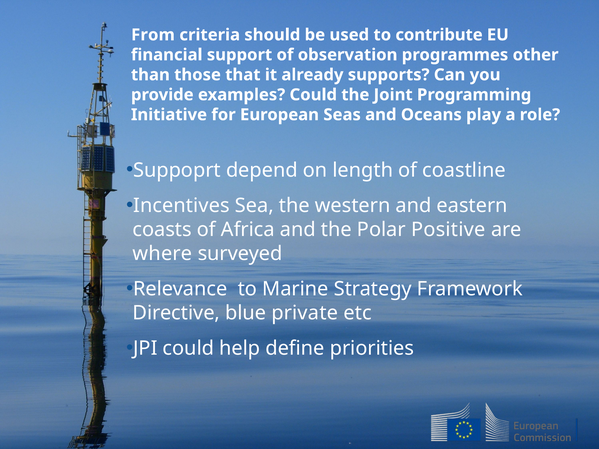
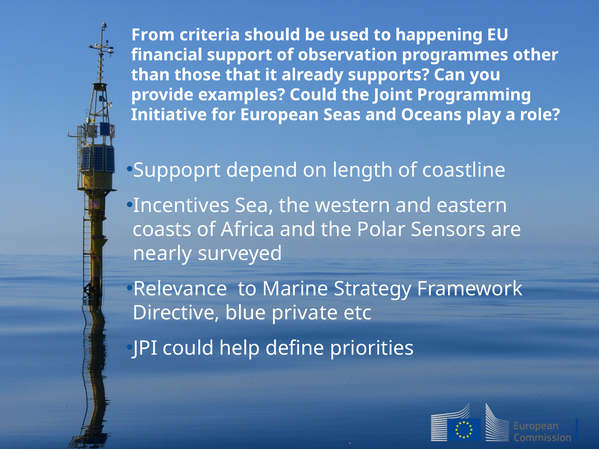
contribute: contribute -> happening
Positive: Positive -> Sensors
where: where -> nearly
